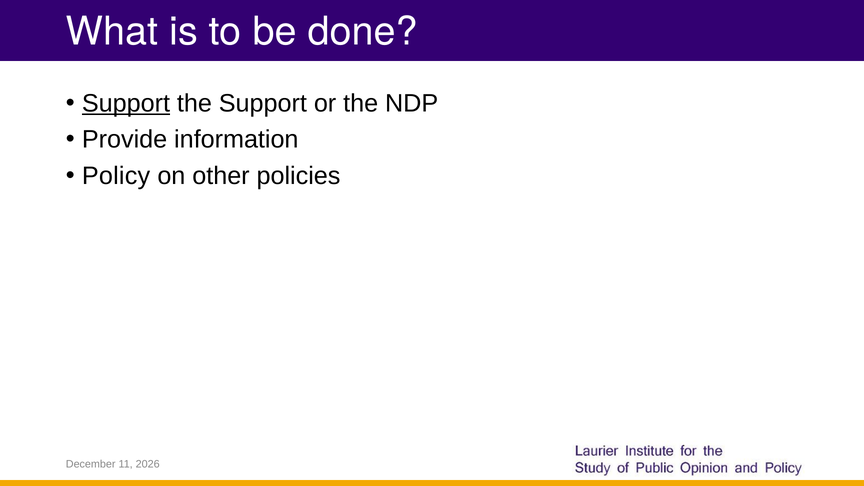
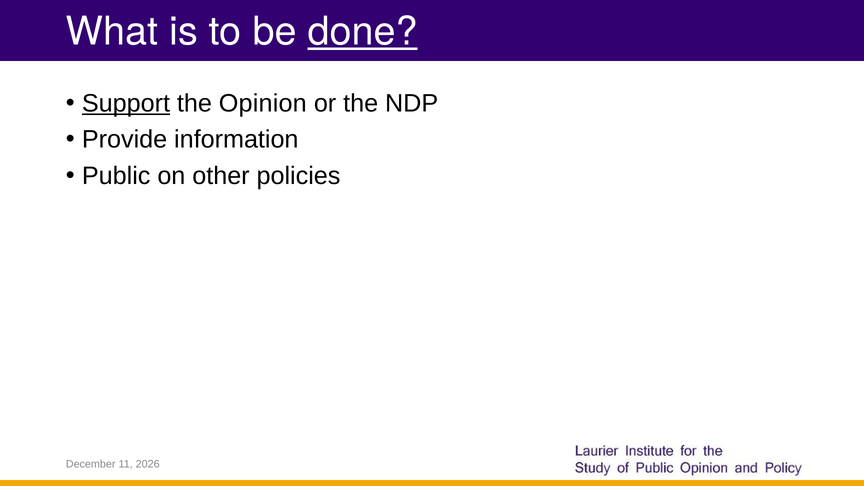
done underline: none -> present
the Support: Support -> Opinion
Policy: Policy -> Public
